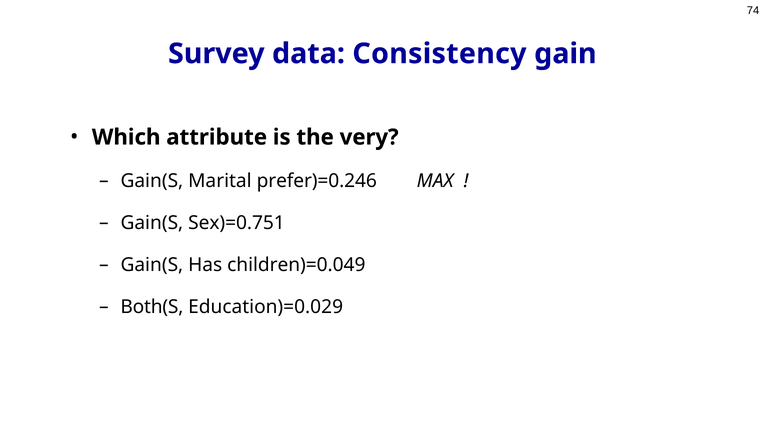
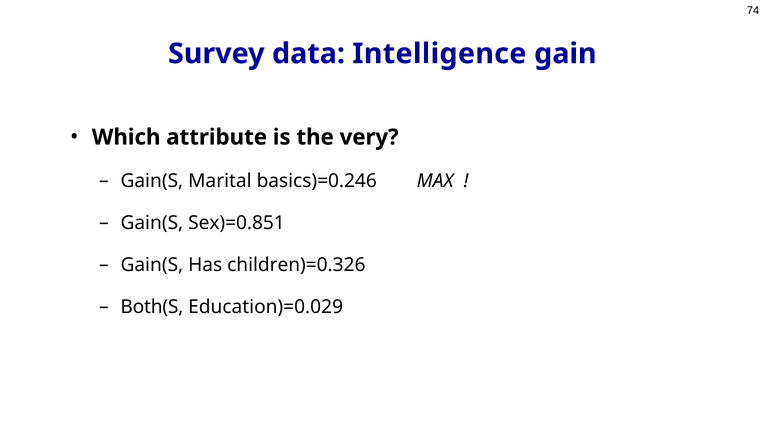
Consistency: Consistency -> Intelligence
prefer)=0.246: prefer)=0.246 -> basics)=0.246
Sex)=0.751: Sex)=0.751 -> Sex)=0.851
children)=0.049: children)=0.049 -> children)=0.326
